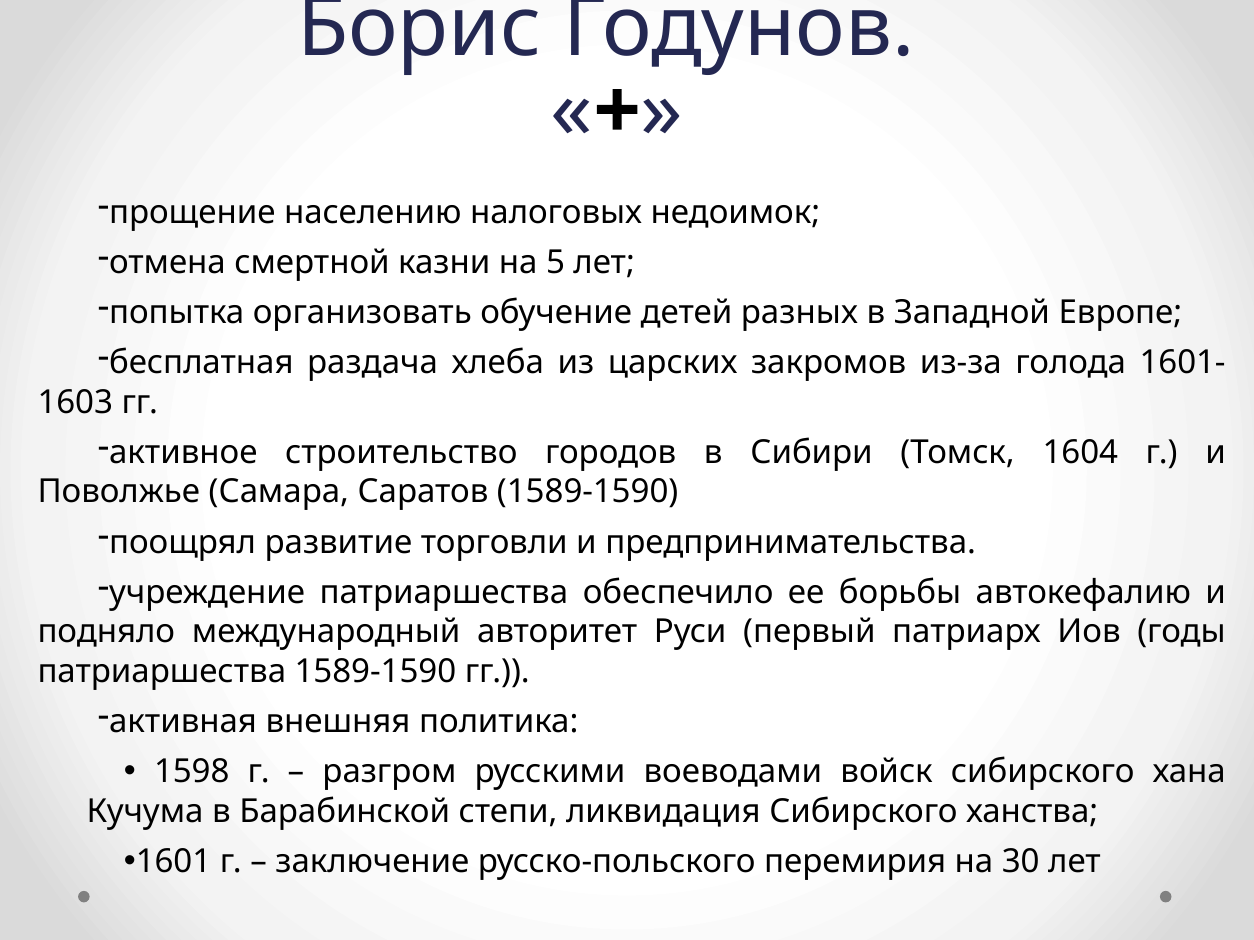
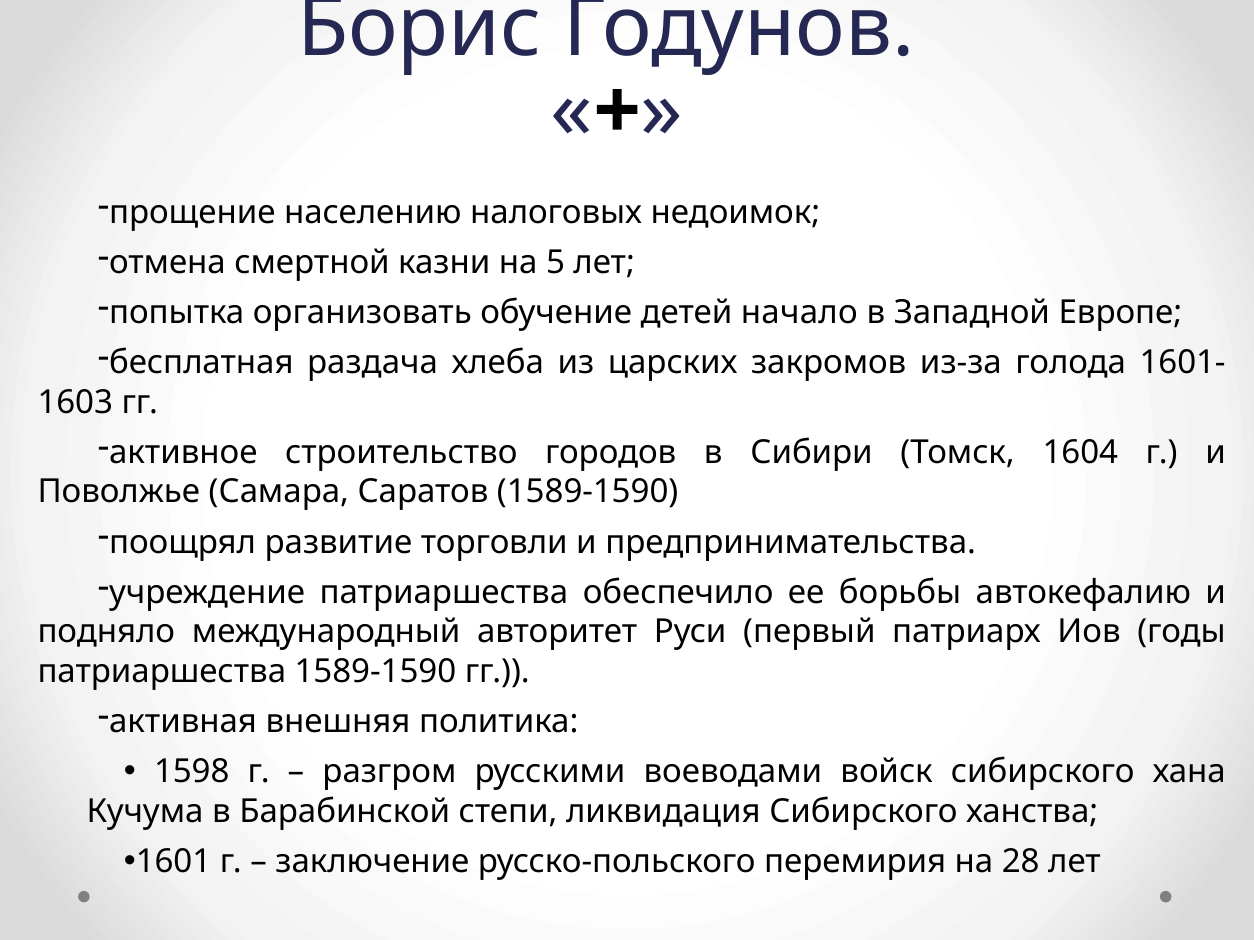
разных: разных -> начало
30: 30 -> 28
